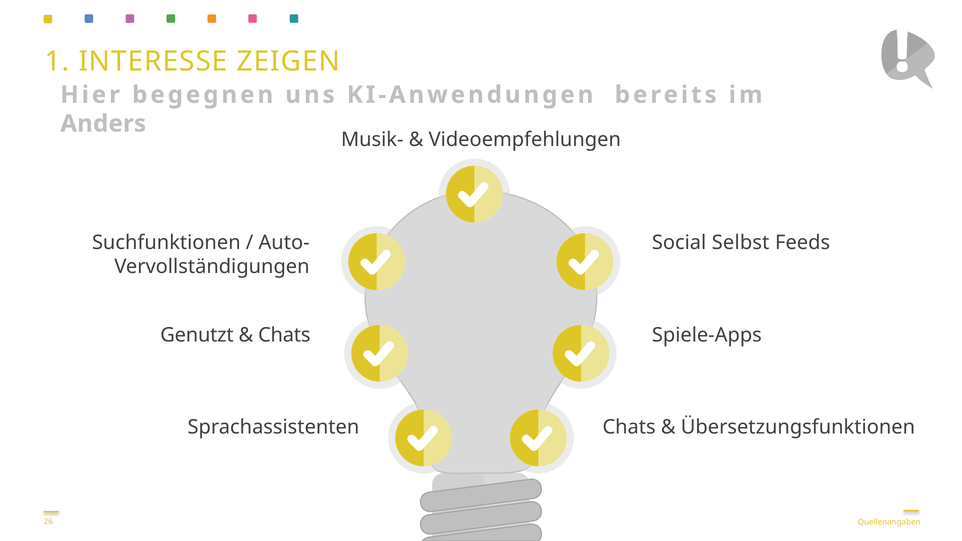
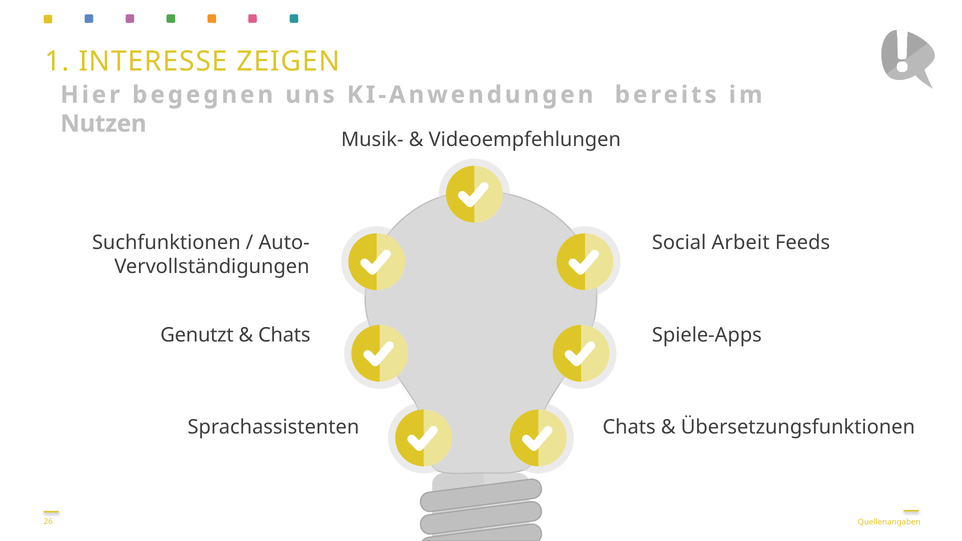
Anders: Anders -> Nutzen
Selbst: Selbst -> Arbeit
